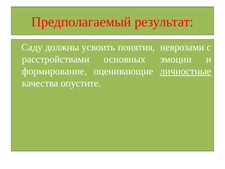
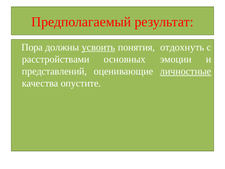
Саду: Саду -> Пора
усвоить underline: none -> present
неврозами: неврозами -> отдохнуть
формирование: формирование -> представлений
